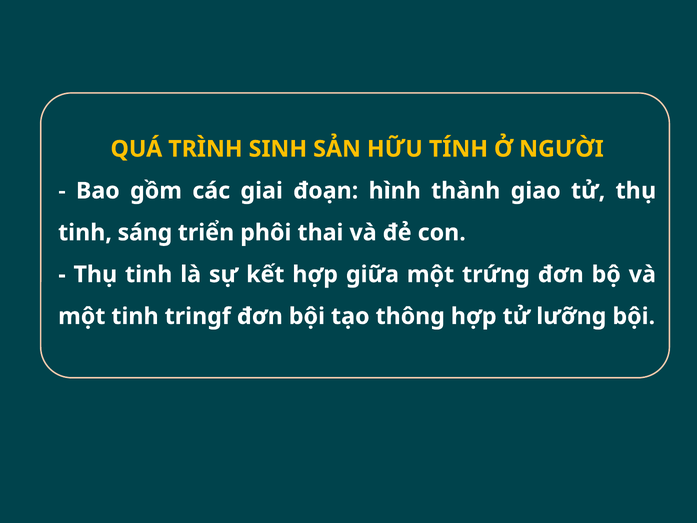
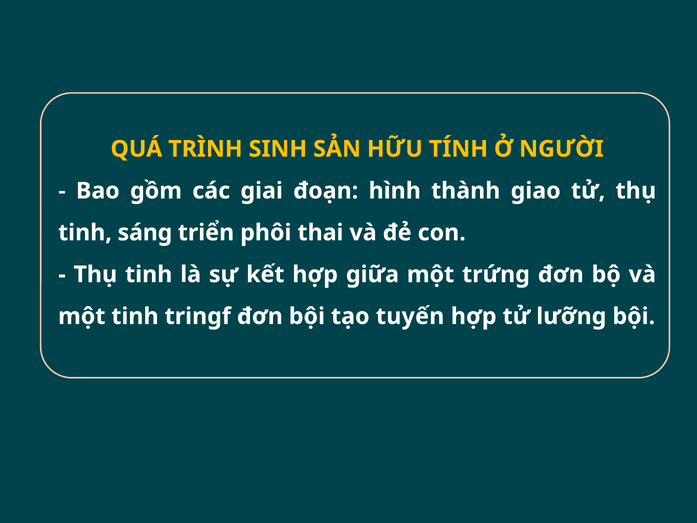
thông: thông -> tuyến
